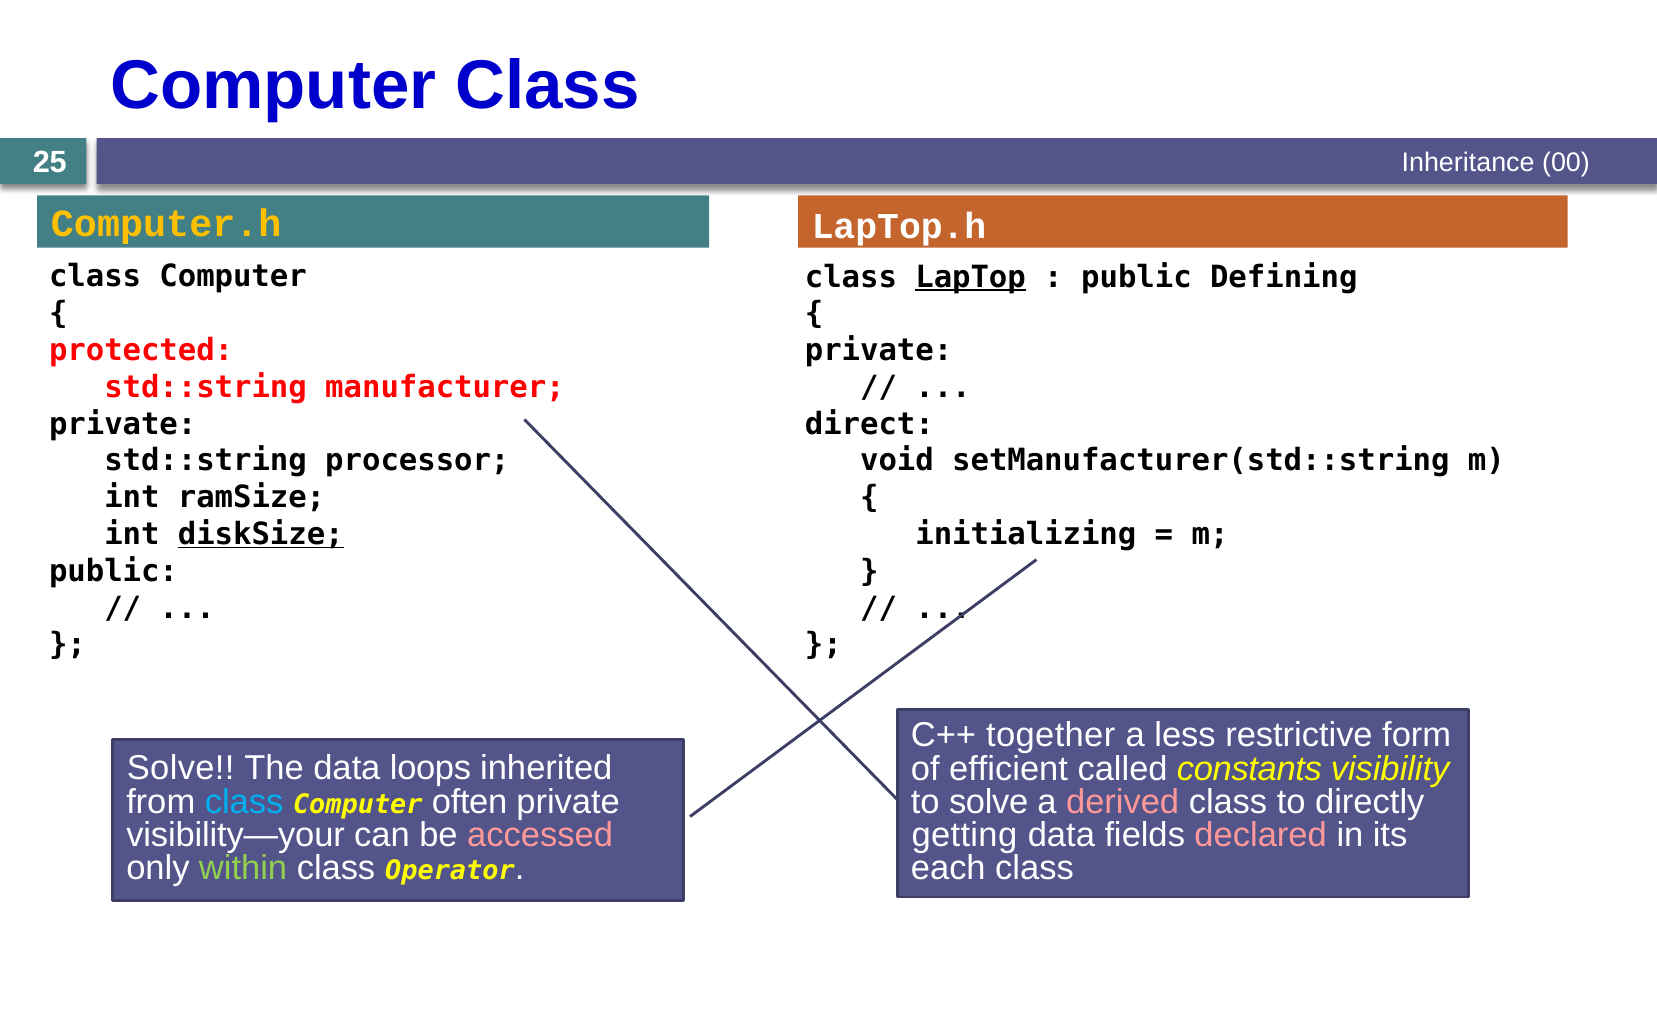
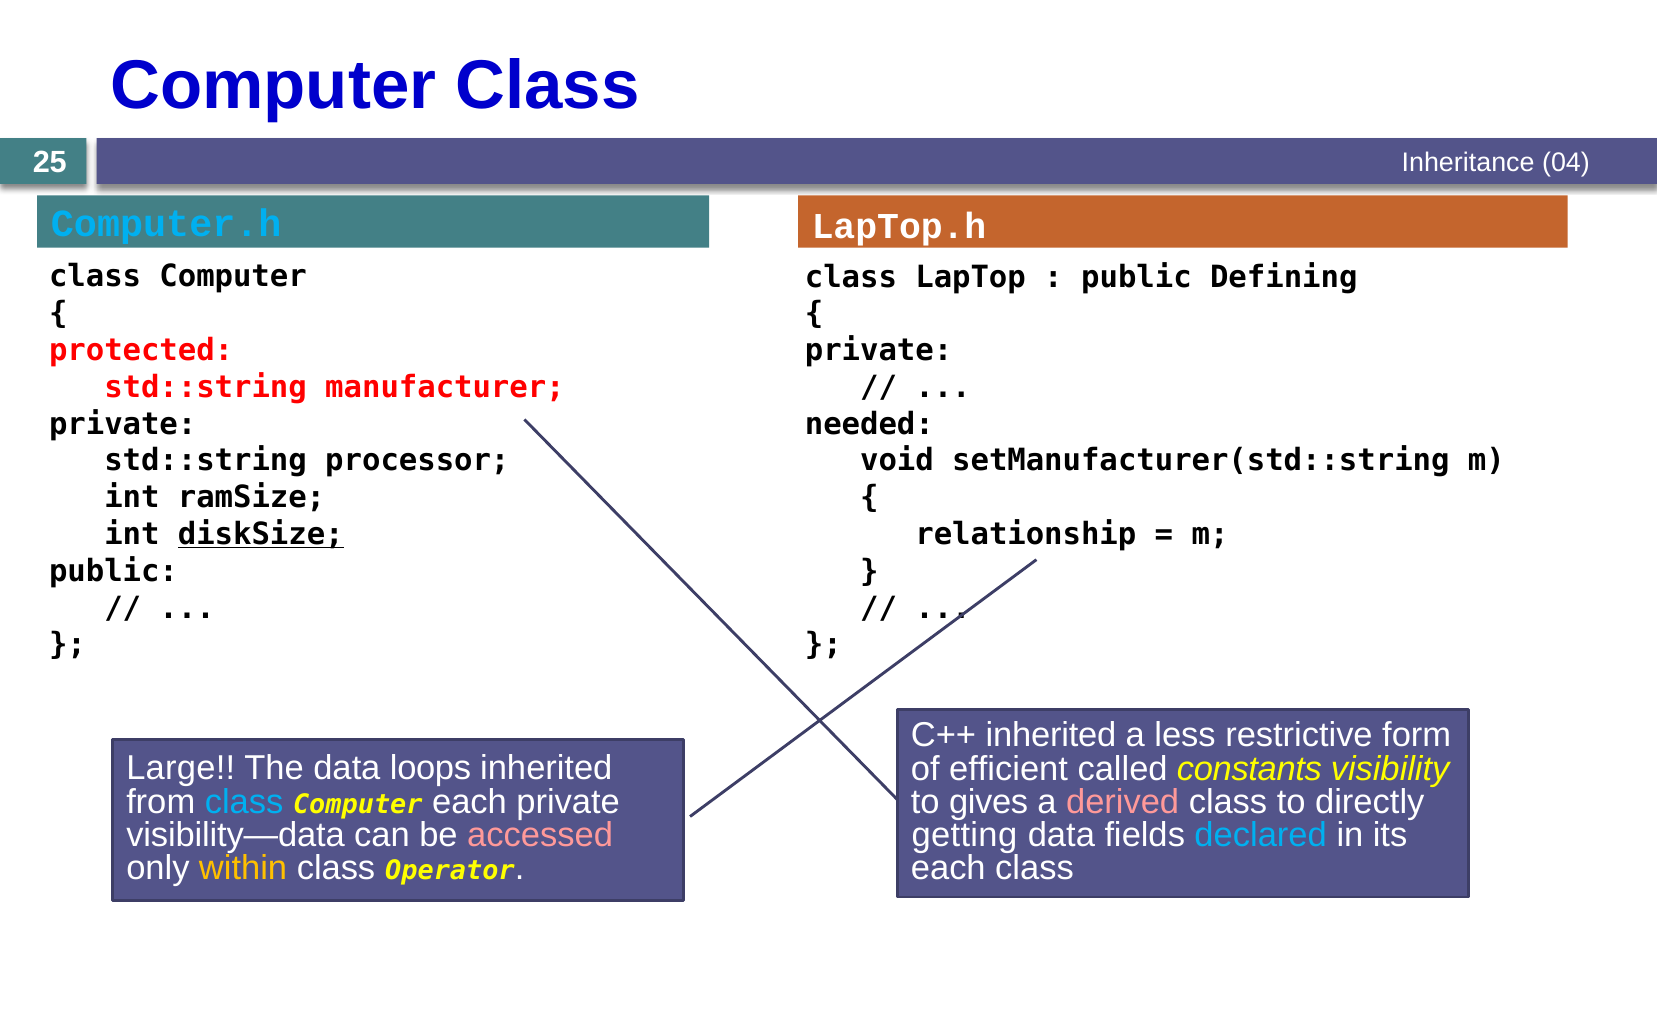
00: 00 -> 04
Computer.h colour: yellow -> light blue
LapTop underline: present -> none
direct: direct -> needed
initializing: initializing -> relationship
C++ together: together -> inherited
Solve at (181, 769): Solve -> Large
Computer often: often -> each
to solve: solve -> gives
visibility—your: visibility—your -> visibility—data
declared colour: pink -> light blue
within colour: light green -> yellow
